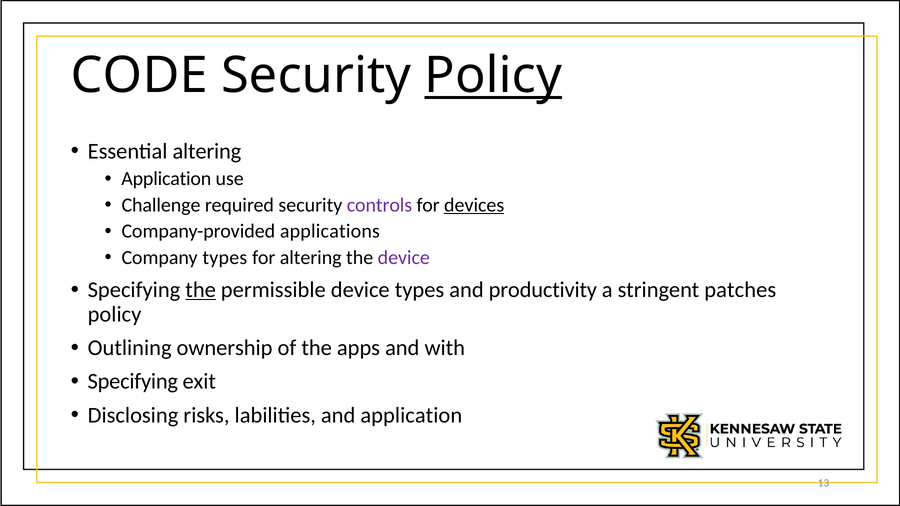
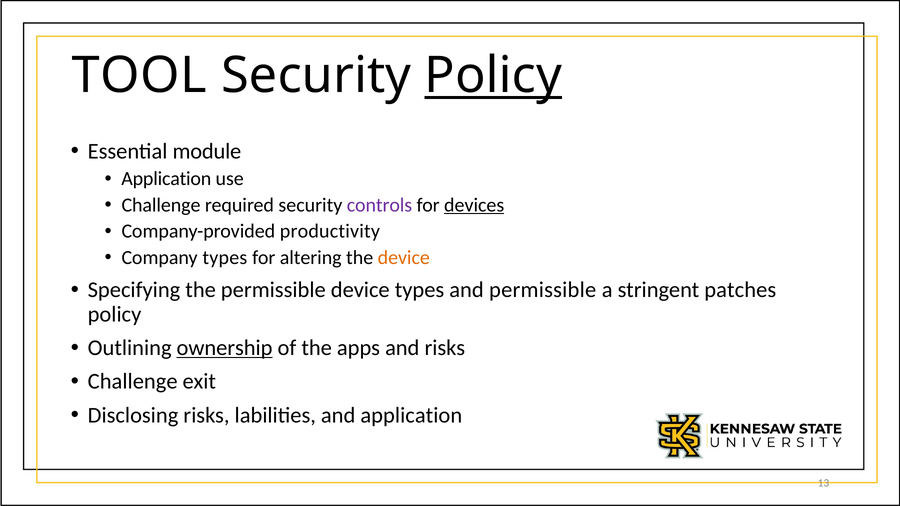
CODE: CODE -> TOOL
Essential altering: altering -> module
applications: applications -> productivity
device at (404, 258) colour: purple -> orange
the at (201, 290) underline: present -> none
and productivity: productivity -> permissible
ownership underline: none -> present
and with: with -> risks
Specifying at (133, 382): Specifying -> Challenge
